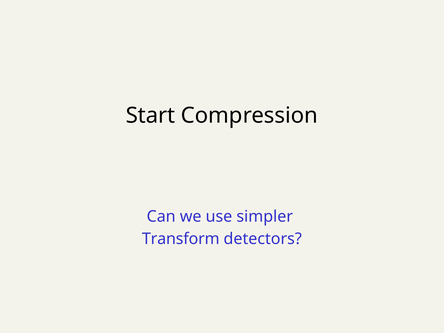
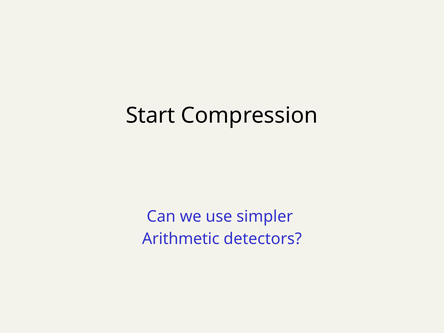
Transform: Transform -> Arithmetic
